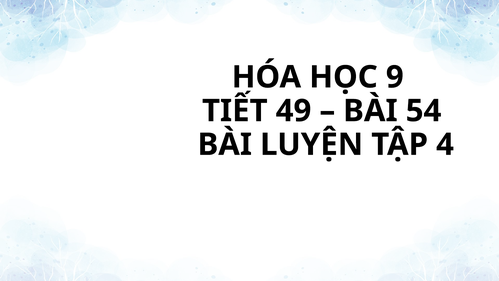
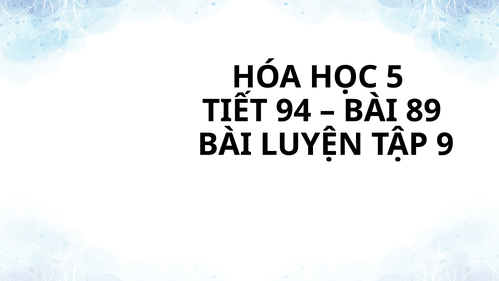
9: 9 -> 5
49: 49 -> 94
54: 54 -> 89
4: 4 -> 9
